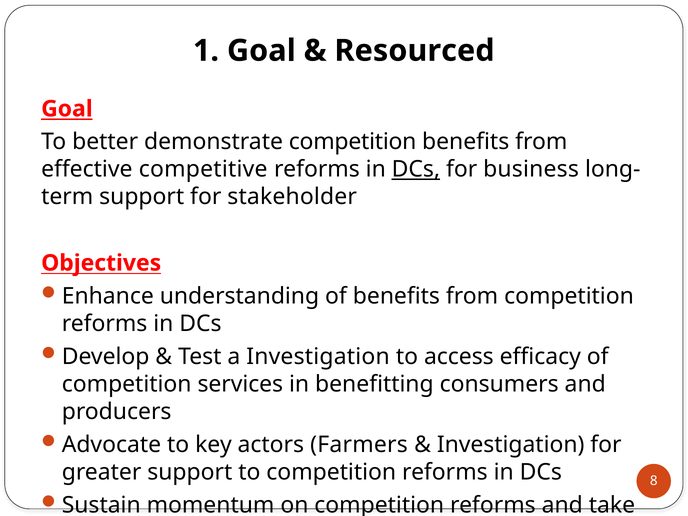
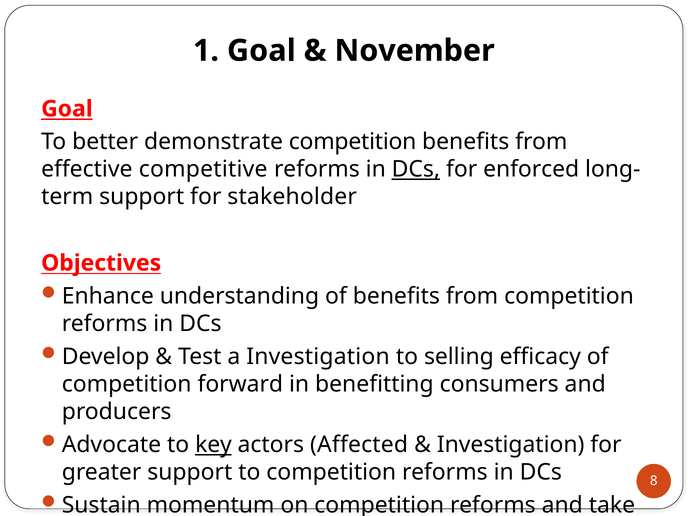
Resourced: Resourced -> November
business: business -> enforced
access: access -> selling
competition services: services -> forward
key underline: none -> present
Farmers: Farmers -> Affected
